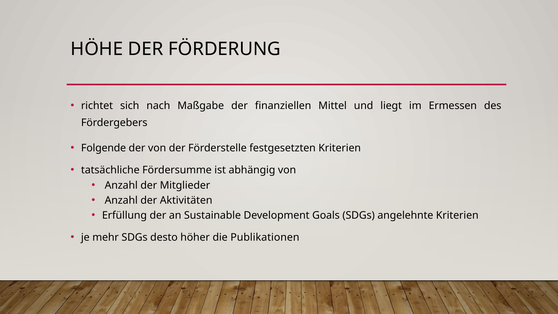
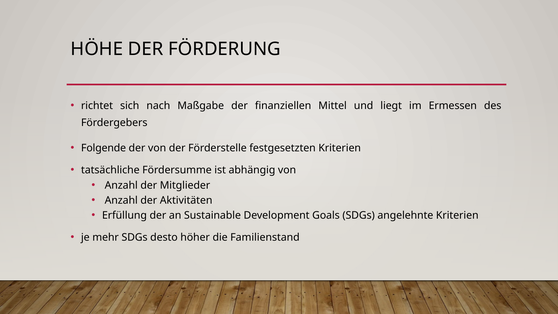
Publikationen: Publikationen -> Familienstand
